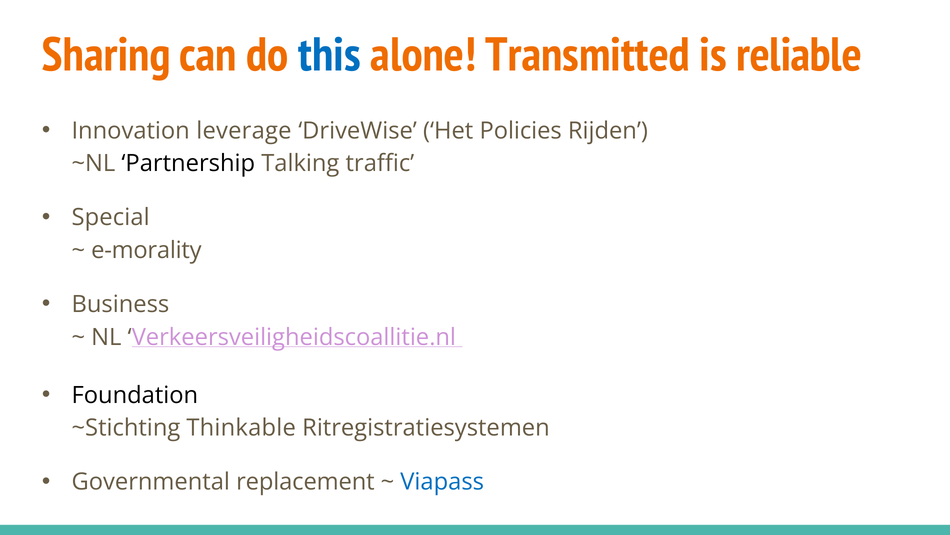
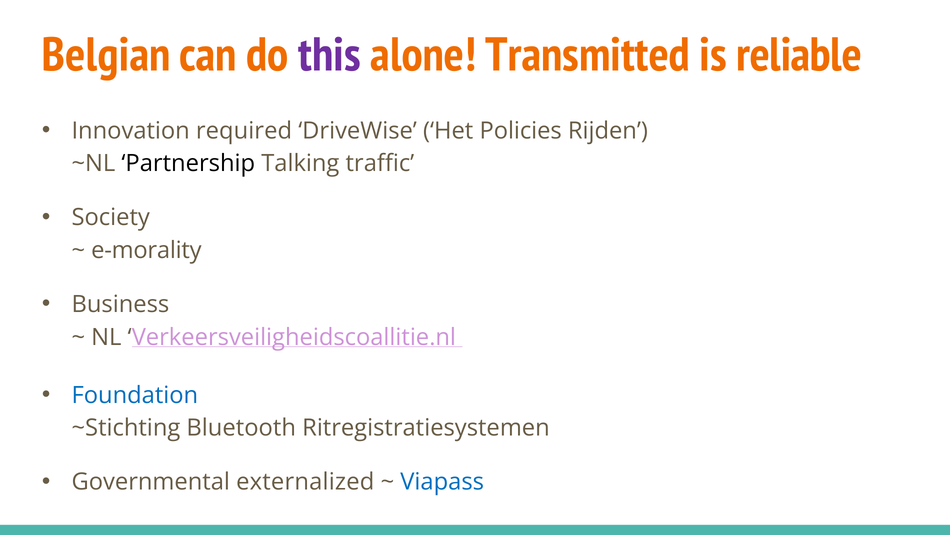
Sharing: Sharing -> Belgian
this colour: blue -> purple
leverage: leverage -> required
Special: Special -> Society
Foundation colour: black -> blue
Thinkable: Thinkable -> Bluetooth
replacement: replacement -> externalized
